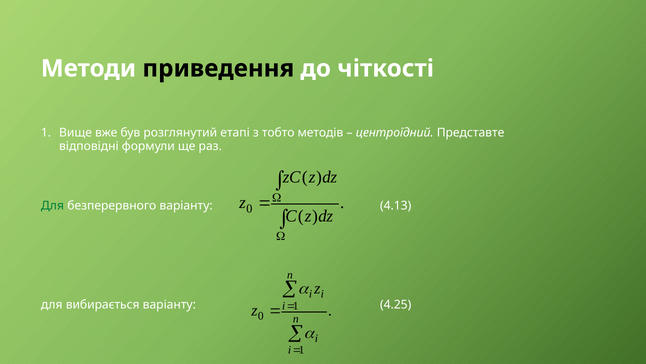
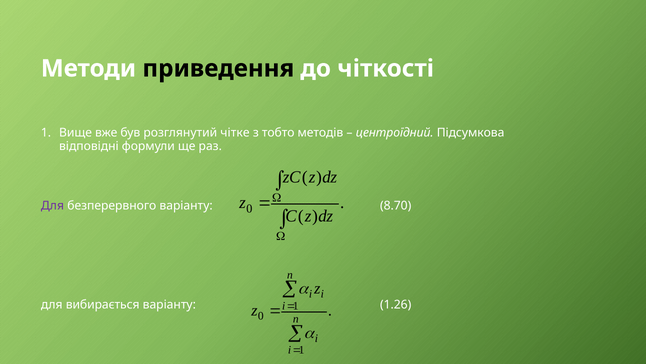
етапі: етапі -> чітке
Представте: Представте -> Підсумкова
Для at (52, 205) colour: green -> purple
4.13: 4.13 -> 8.70
4.25: 4.25 -> 1.26
